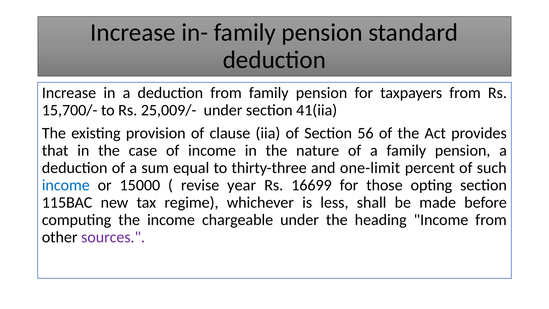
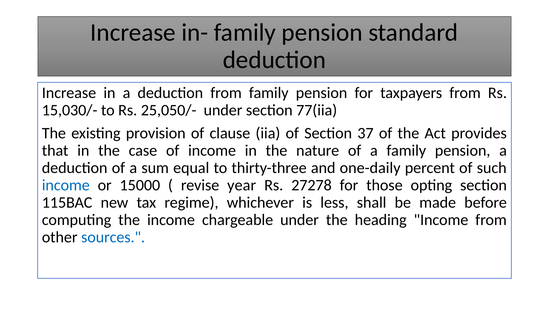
15,700/-: 15,700/- -> 15,030/-
25,009/-: 25,009/- -> 25,050/-
41(iia: 41(iia -> 77(iia
56: 56 -> 37
one-limit: one-limit -> one-daily
16699: 16699 -> 27278
sources colour: purple -> blue
